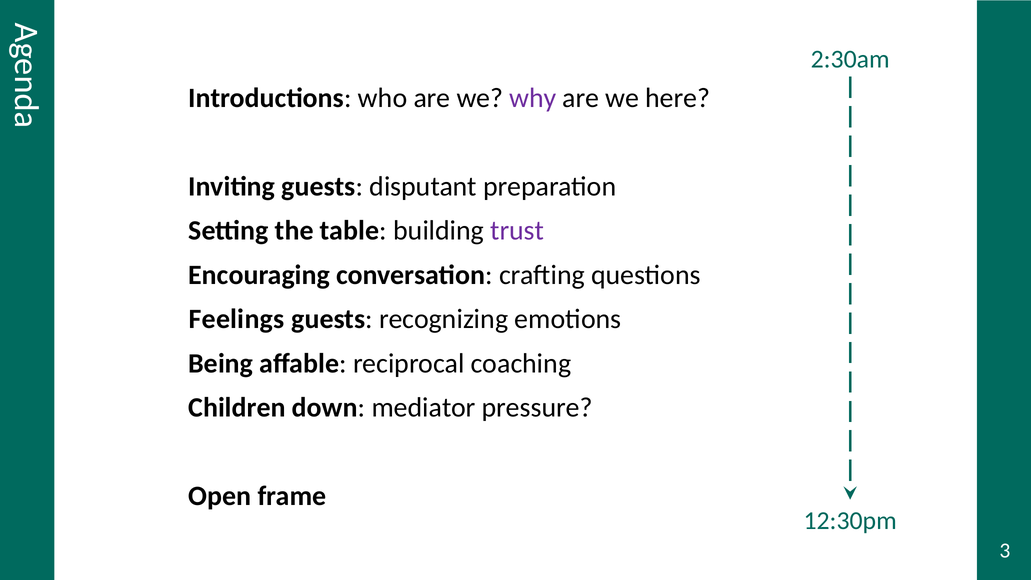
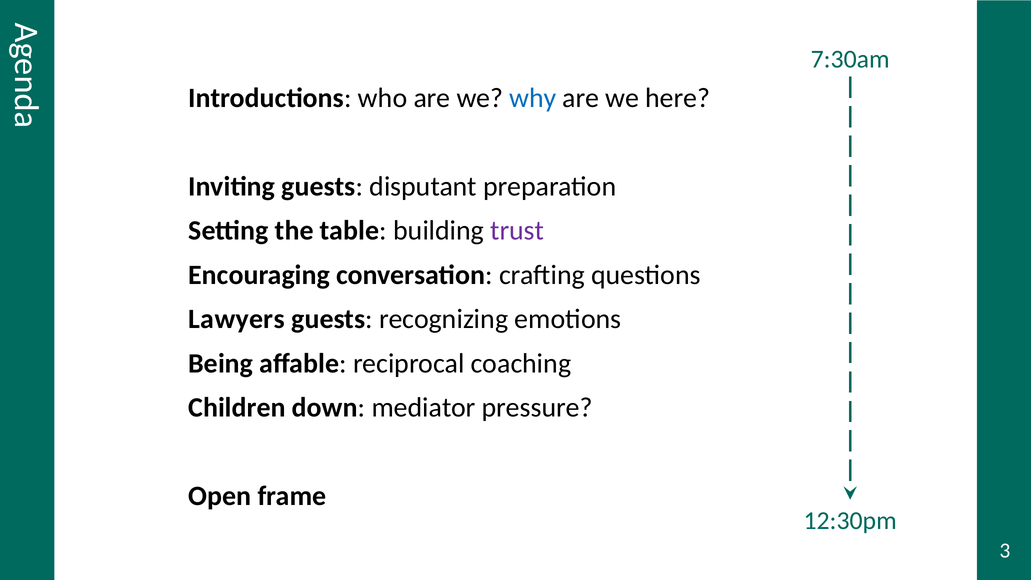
2:30am: 2:30am -> 7:30am
why colour: purple -> blue
Feelings: Feelings -> Lawyers
